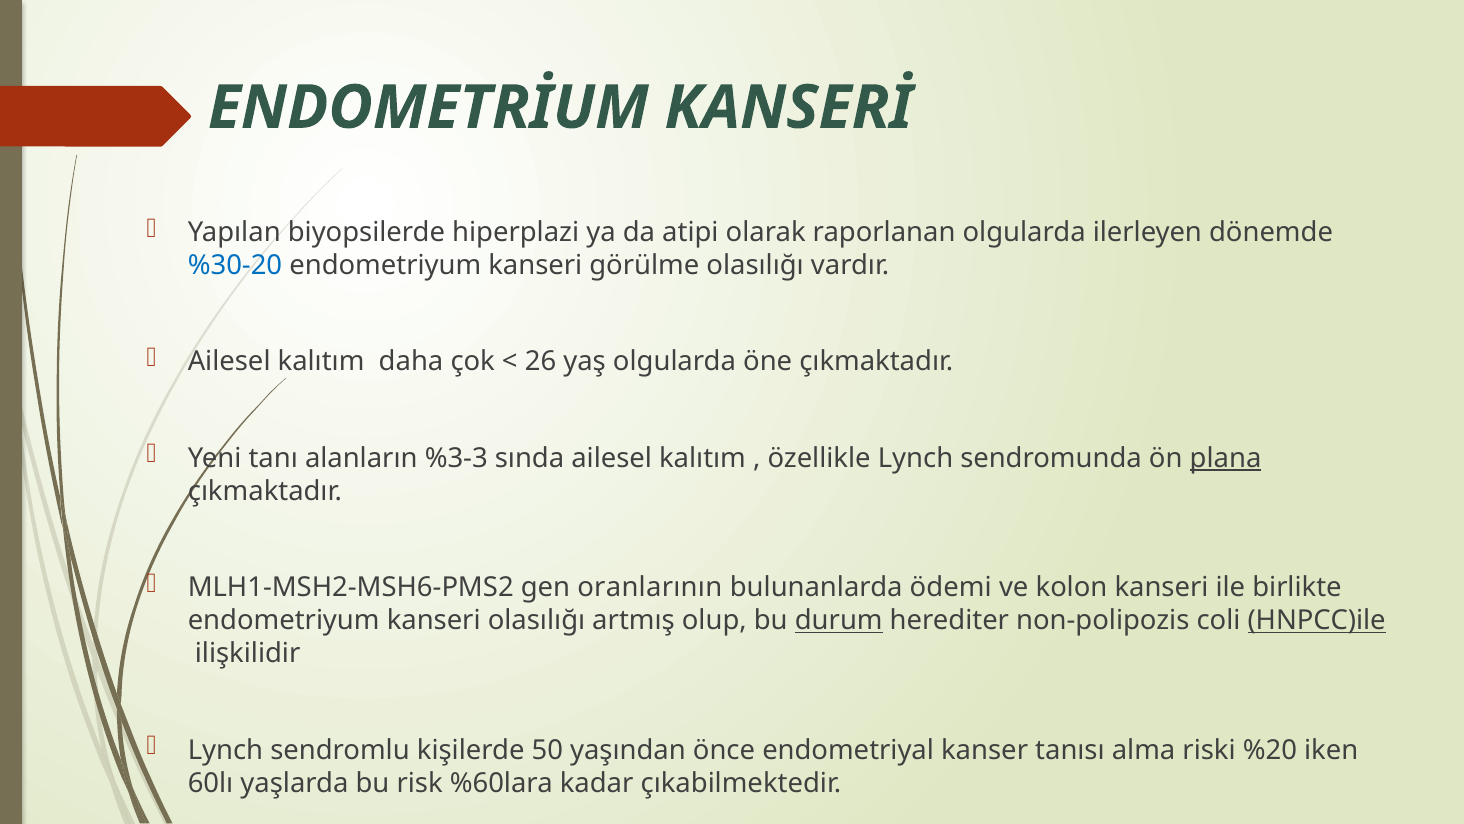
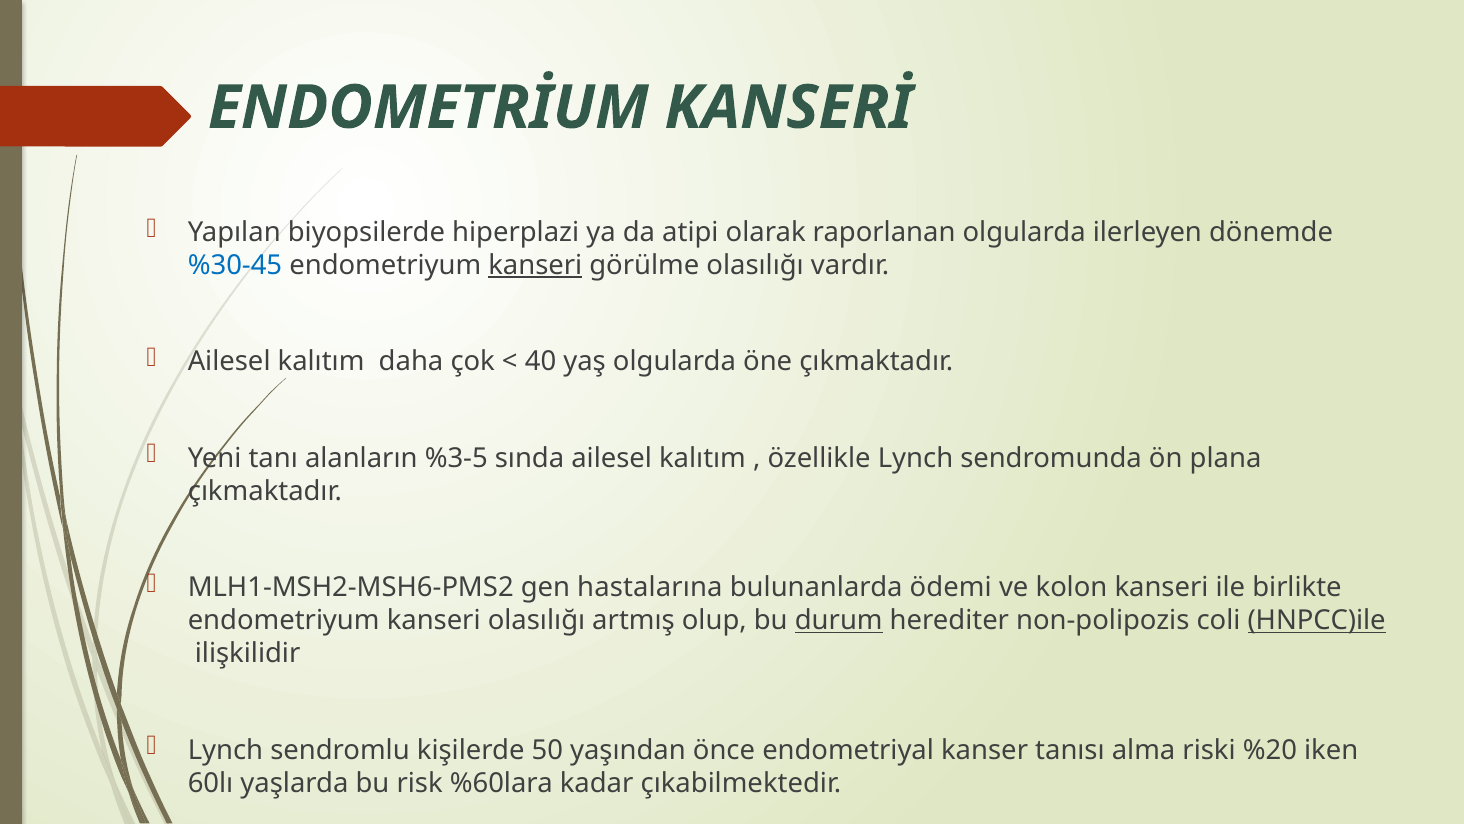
%30-20: %30-20 -> %30-45
kanseri at (535, 265) underline: none -> present
26: 26 -> 40
%3-3: %3-3 -> %3-5
plana underline: present -> none
oranlarının: oranlarının -> hastalarına
